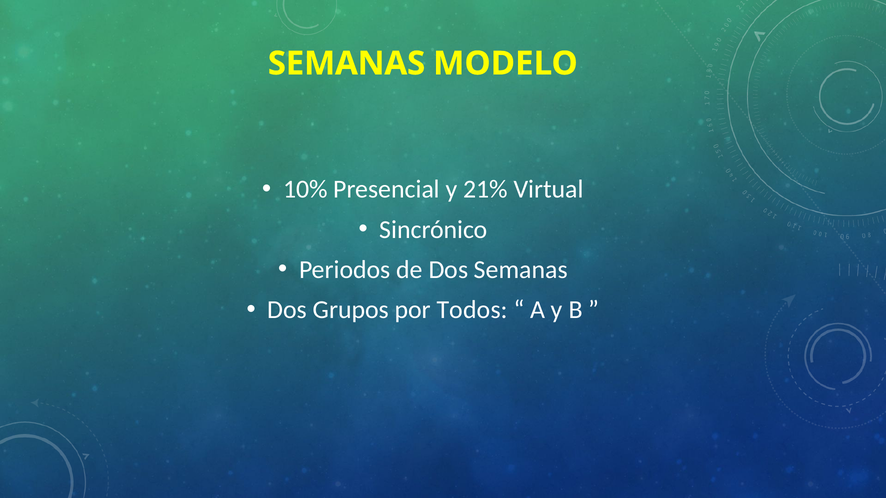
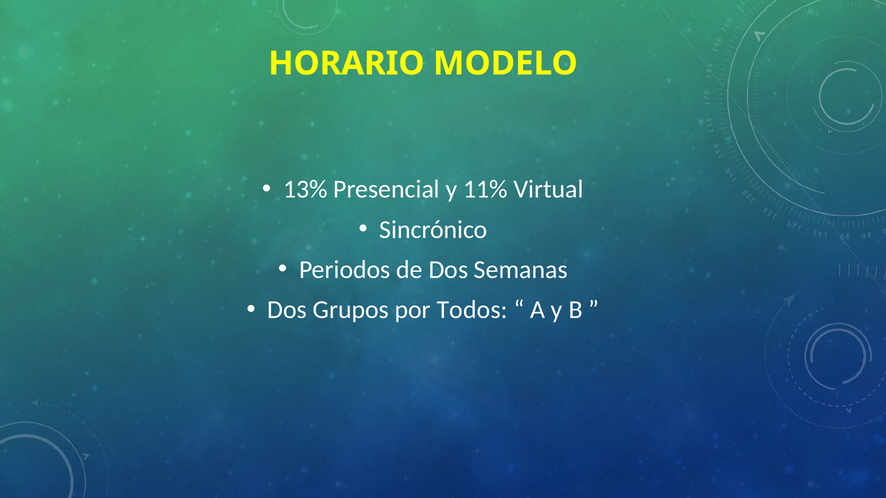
SEMANAS at (347, 64): SEMANAS -> HORARIO
10%: 10% -> 13%
21%: 21% -> 11%
